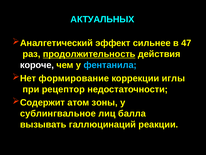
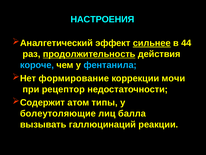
АКТУАЛЬНЫХ: АКТУАЛЬНЫХ -> НАСТРОЕНИЯ
сильнее underline: none -> present
47: 47 -> 44
короче colour: white -> light blue
иглы: иглы -> мочи
зоны: зоны -> типы
сублингвальное: сублингвальное -> болеутоляющие
